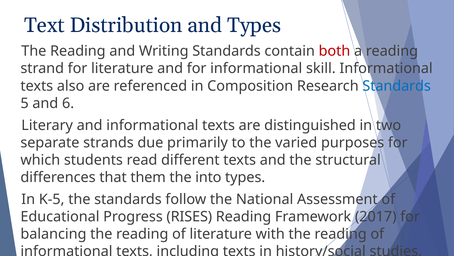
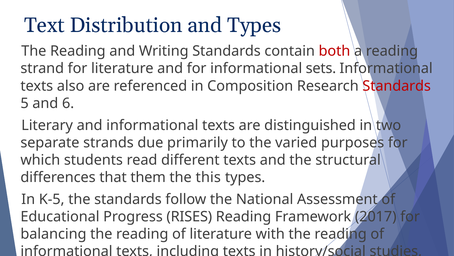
skill: skill -> sets
Standards at (397, 86) colour: blue -> red
into: into -> this
